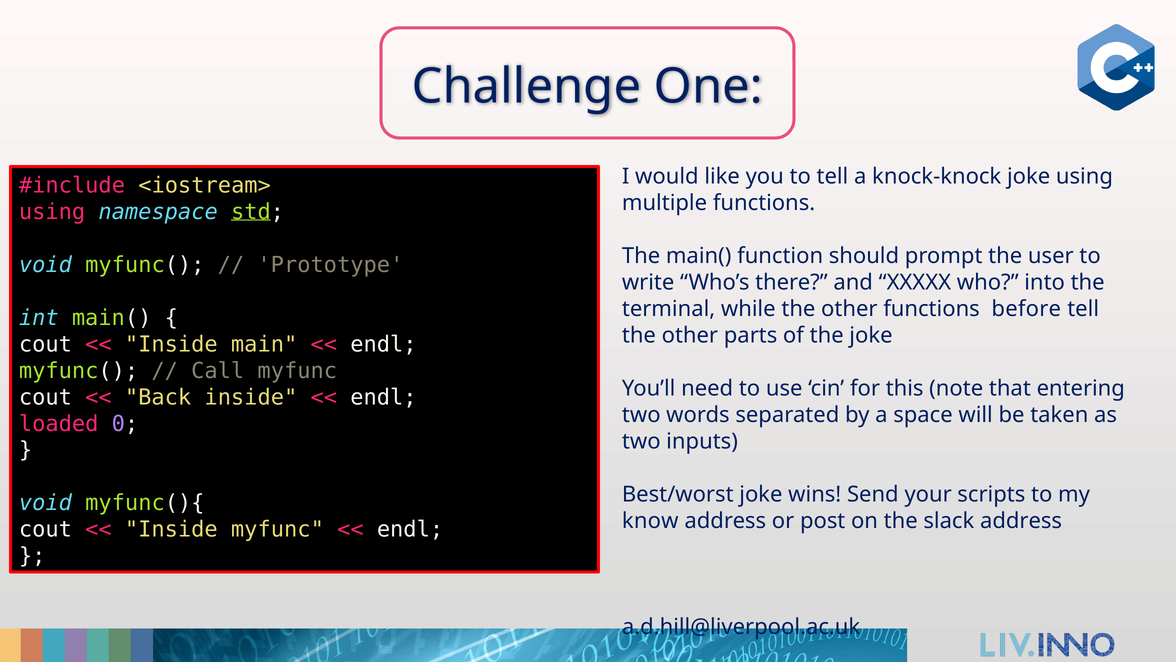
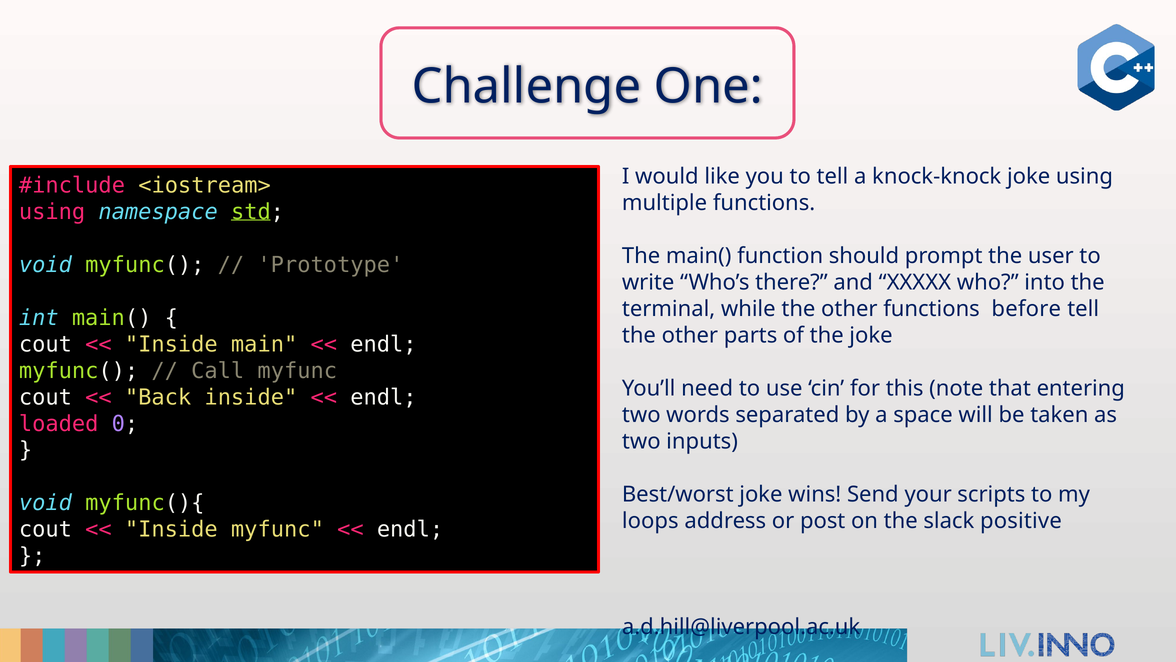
know: know -> loops
slack address: address -> positive
